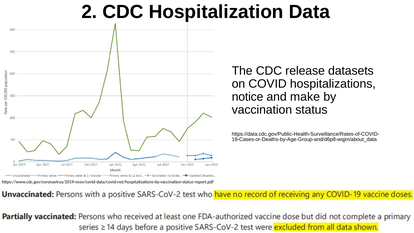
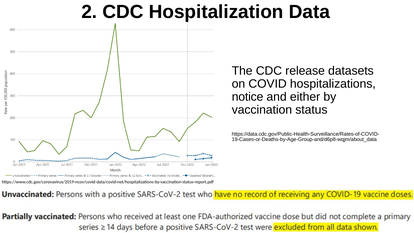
make: make -> either
